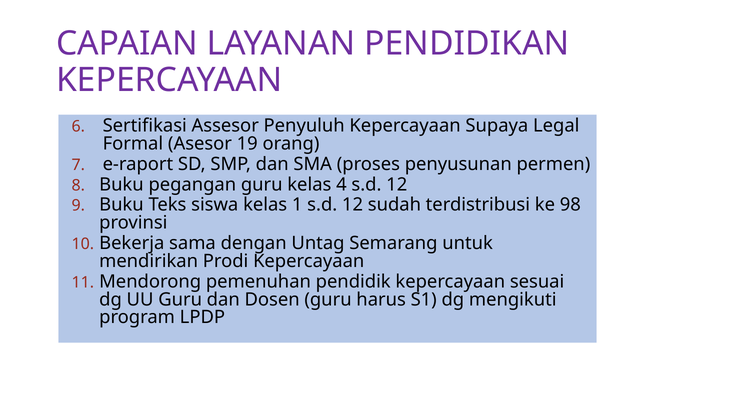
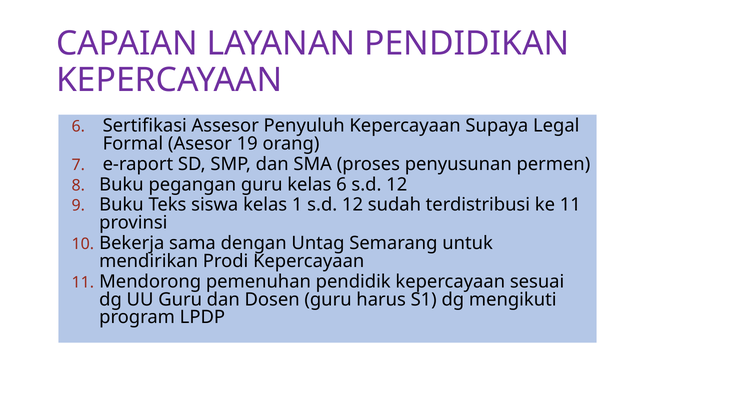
kelas 4: 4 -> 6
ke 98: 98 -> 11
